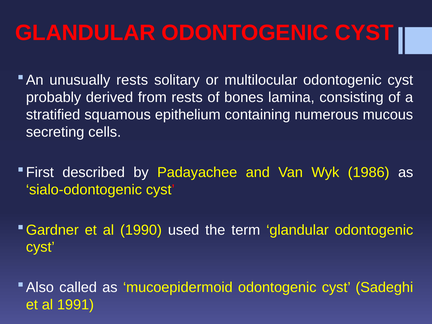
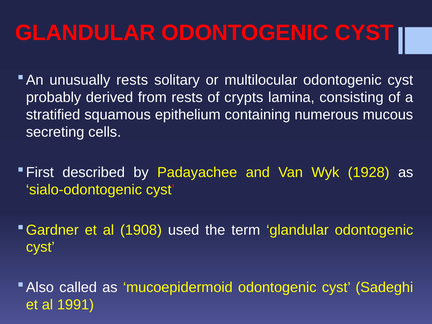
bones: bones -> crypts
1986: 1986 -> 1928
1990: 1990 -> 1908
